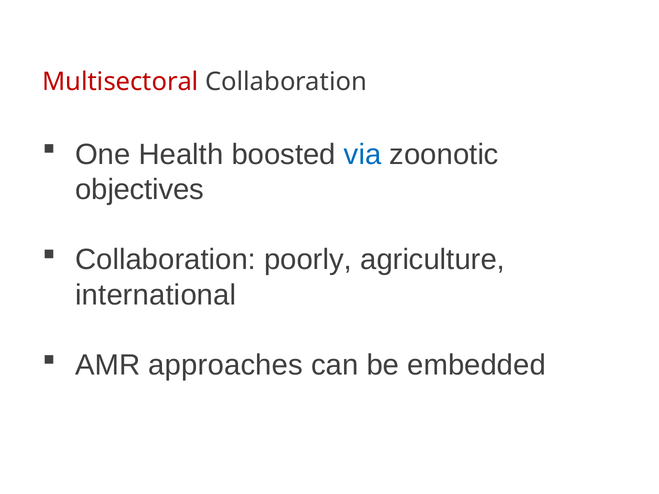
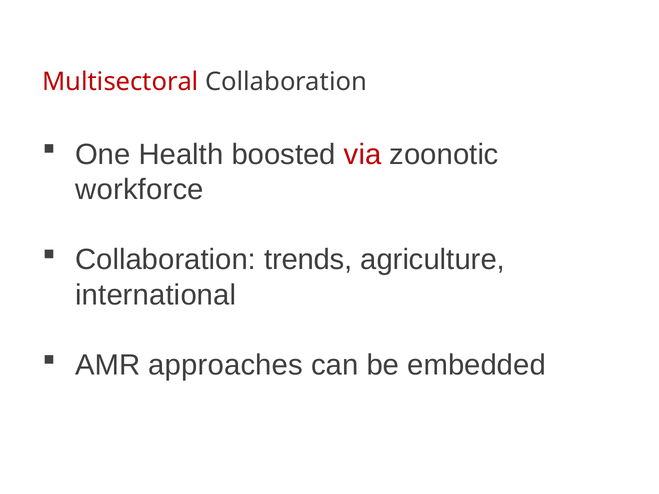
via colour: blue -> red
objectives: objectives -> workforce
poorly: poorly -> trends
